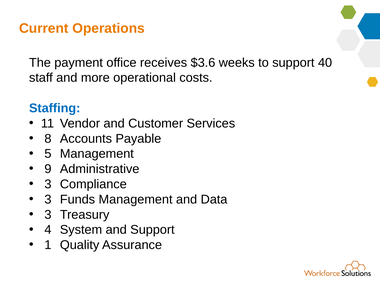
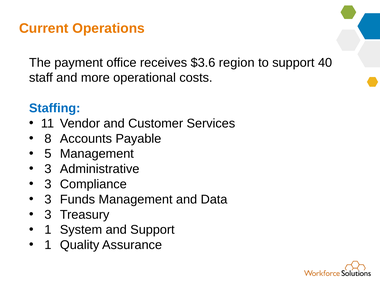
weeks: weeks -> region
9 at (48, 169): 9 -> 3
4 at (48, 230): 4 -> 1
